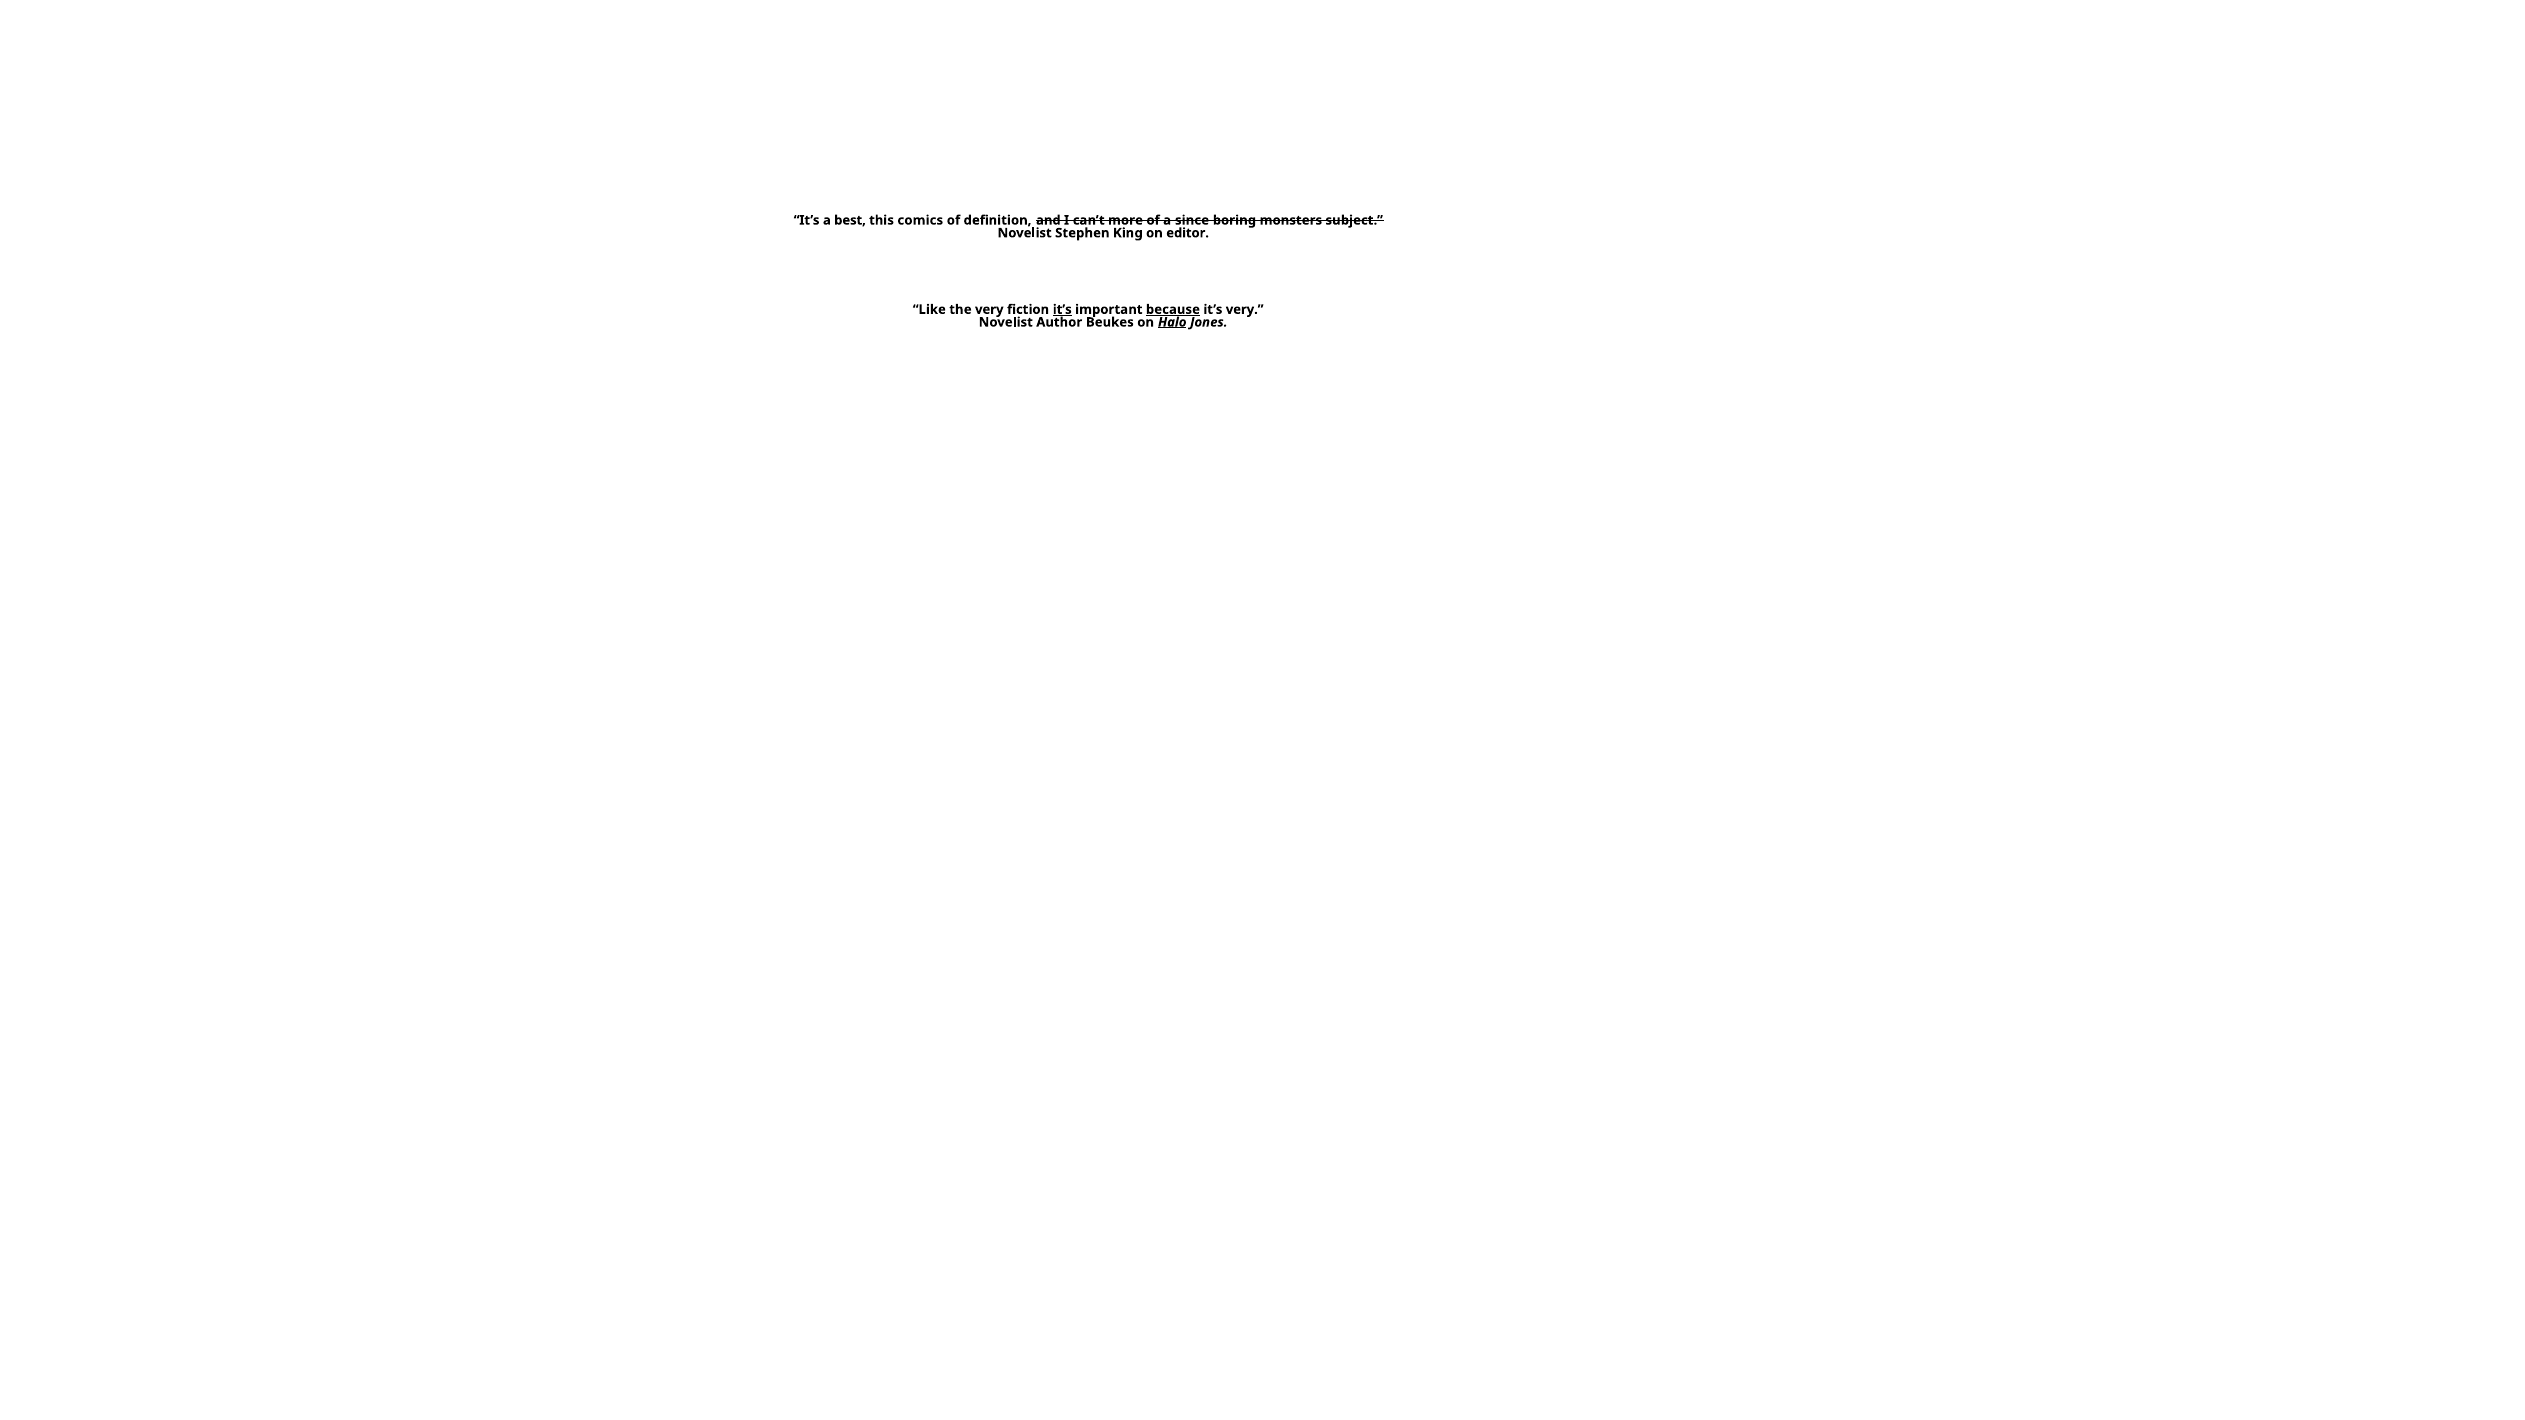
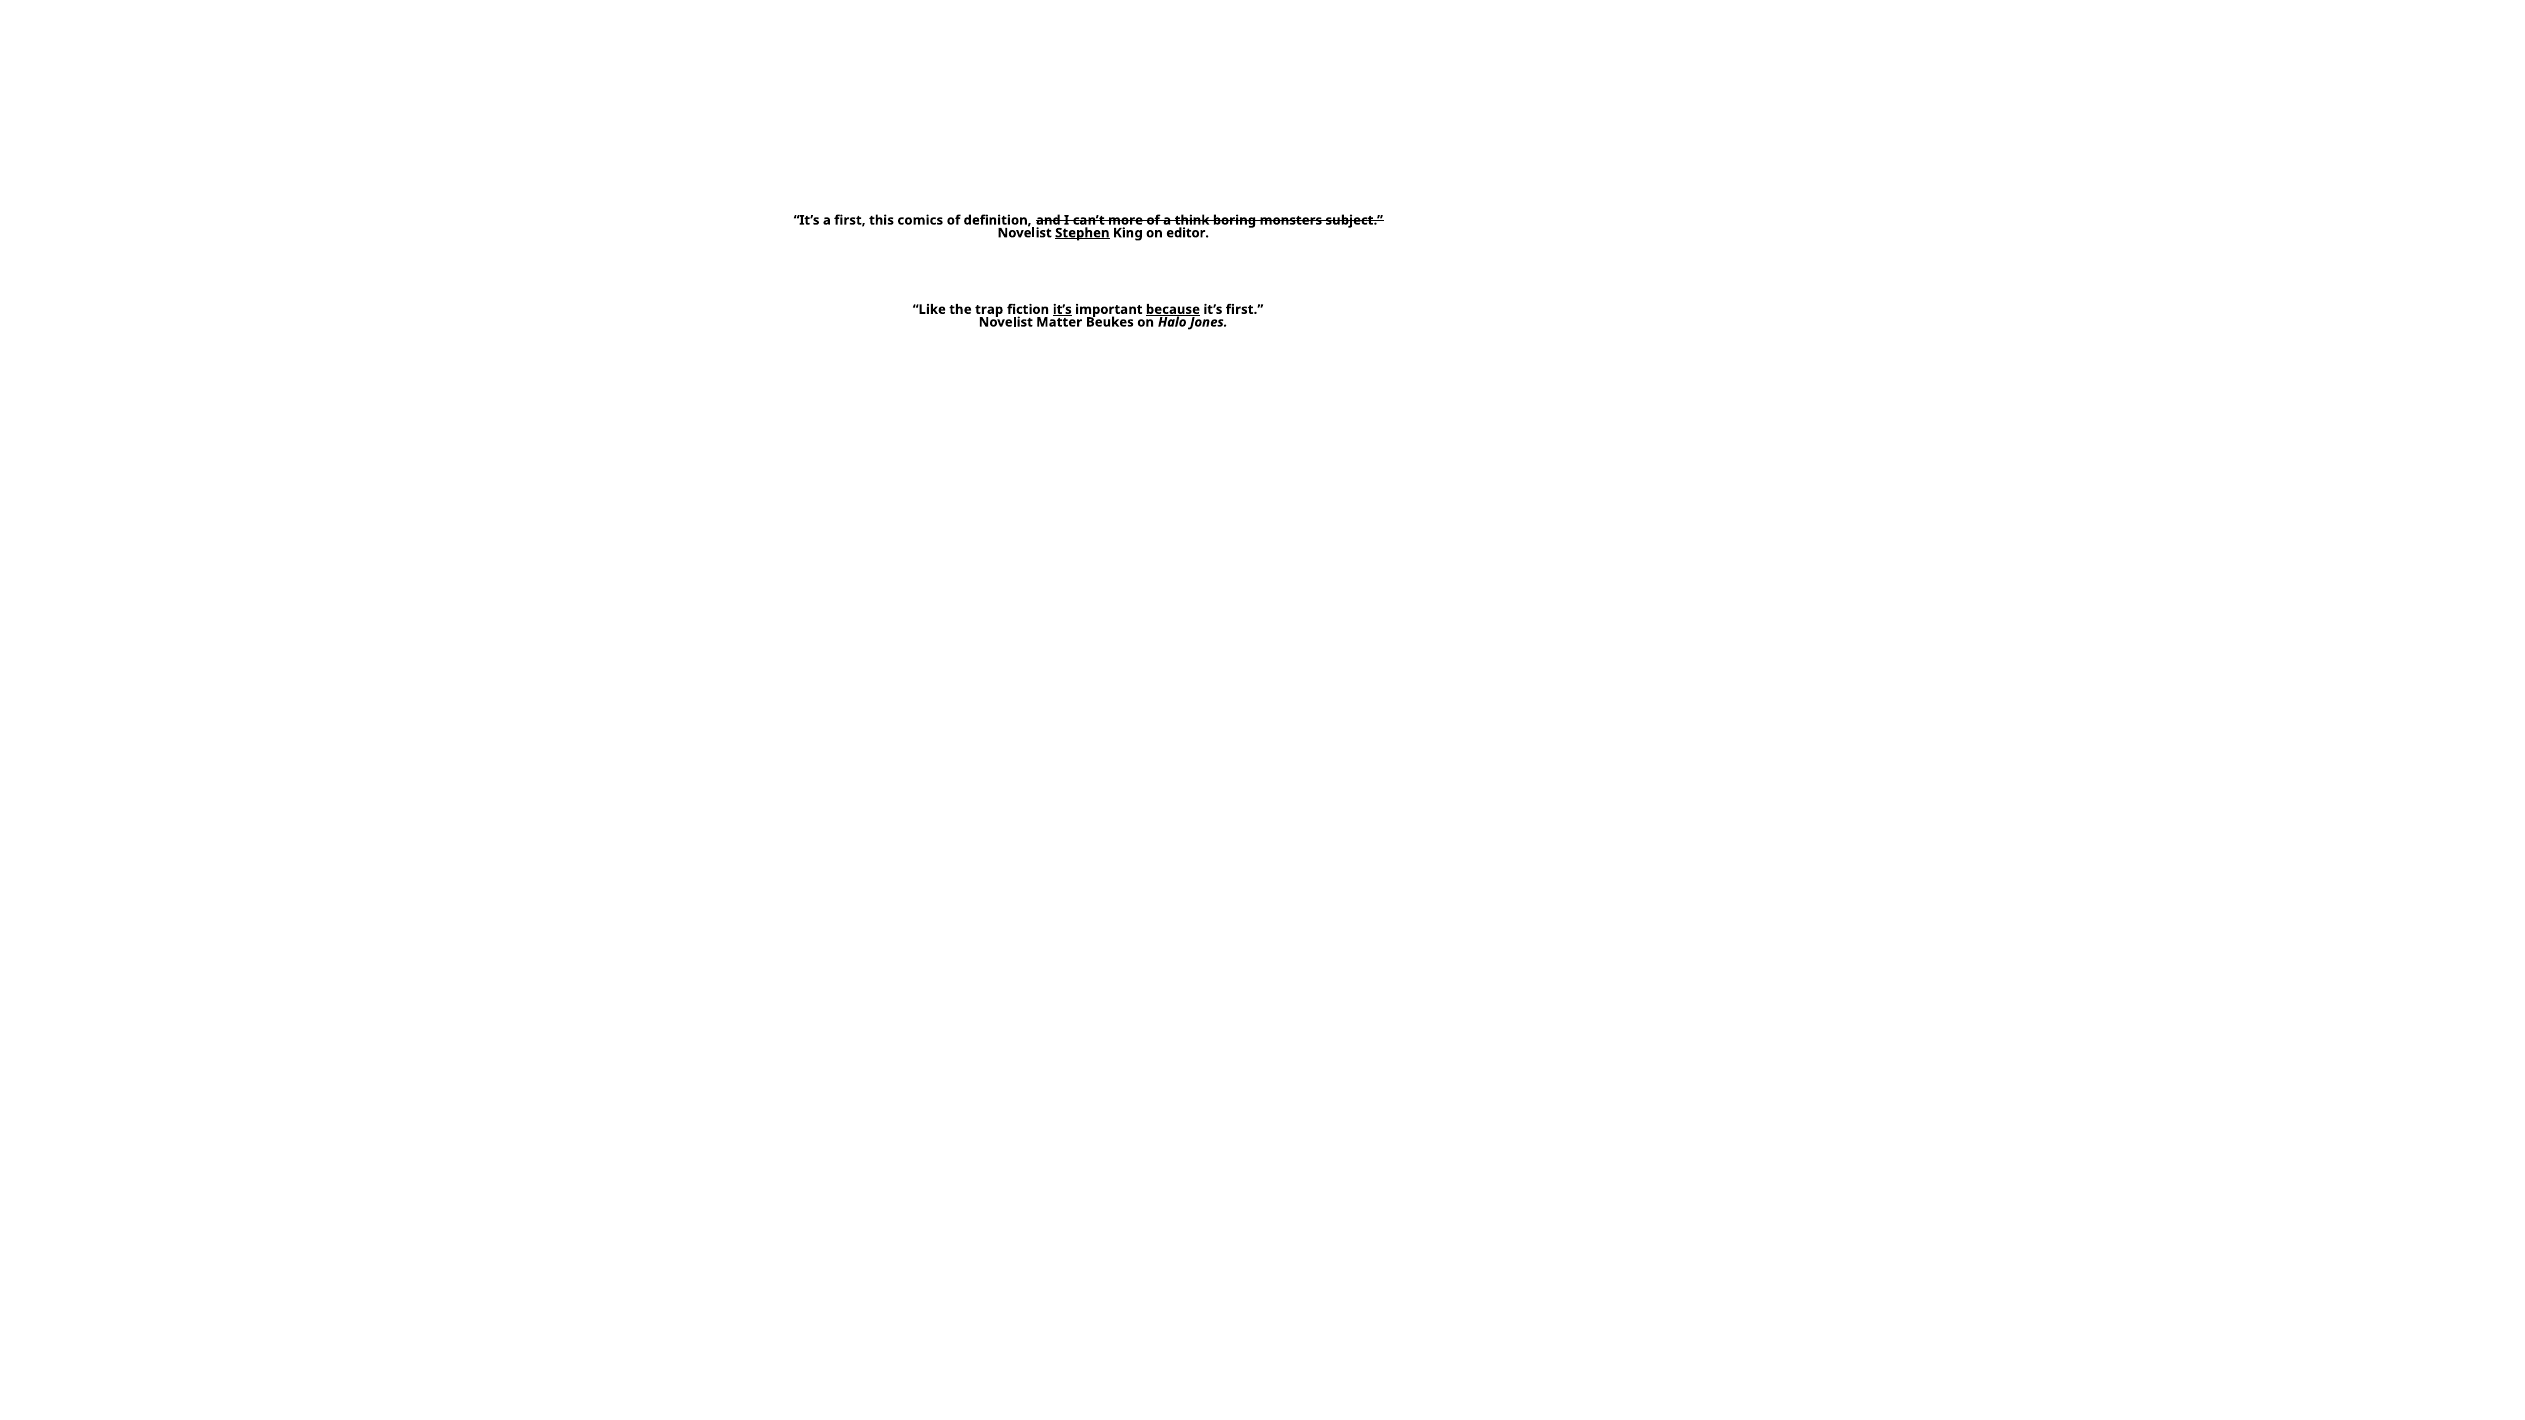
a best: best -> first
since: since -> think
Stephen underline: none -> present
the very: very -> trap
it’s very: very -> first
Author: Author -> Matter
Halo underline: present -> none
